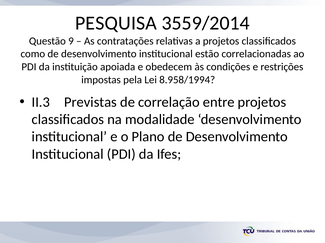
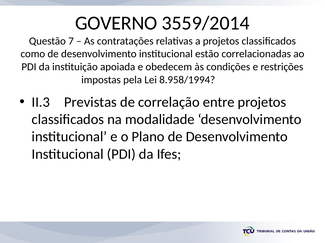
PESQUISA: PESQUISA -> GOVERNO
9: 9 -> 7
